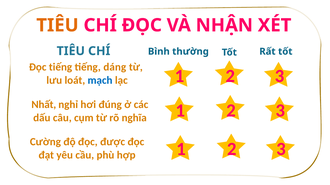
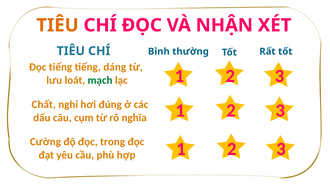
mạch colour: blue -> green
Nhất: Nhất -> Chất
được: được -> trong
